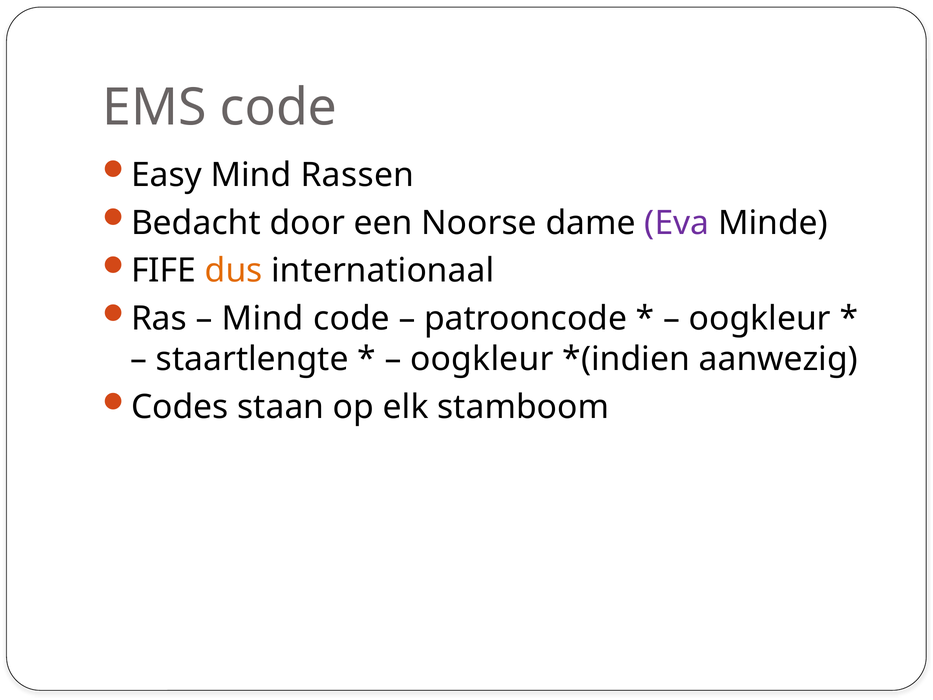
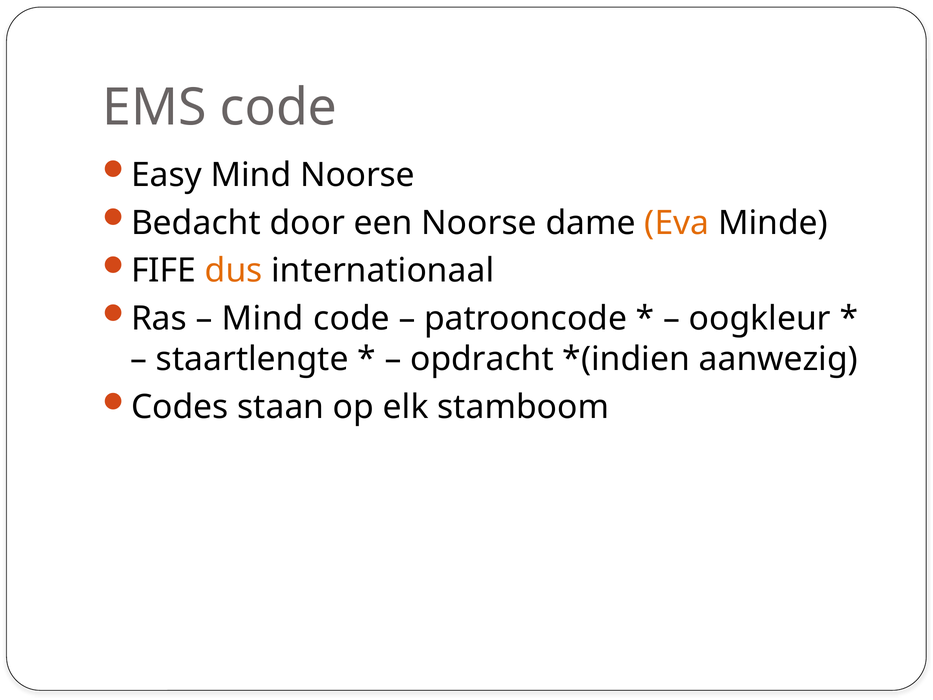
Mind Rassen: Rassen -> Noorse
Eva colour: purple -> orange
oogkleur at (482, 359): oogkleur -> opdracht
